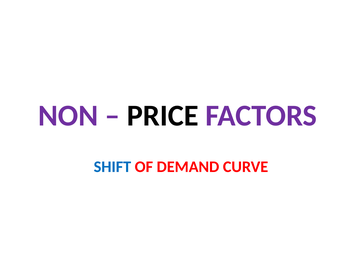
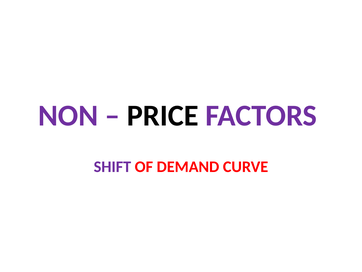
SHIFT colour: blue -> purple
